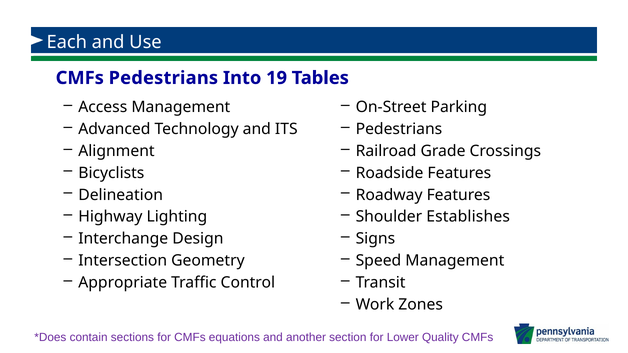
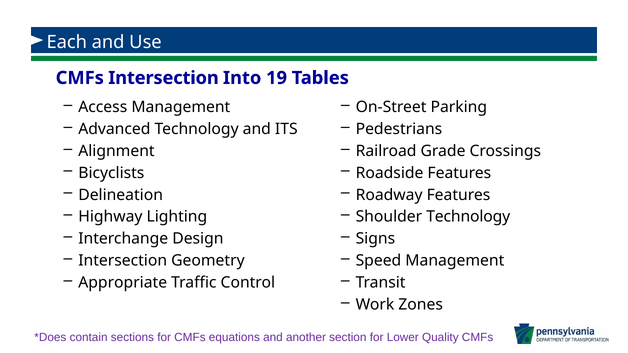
CMFs Pedestrians: Pedestrians -> Intersection
Shoulder Establishes: Establishes -> Technology
